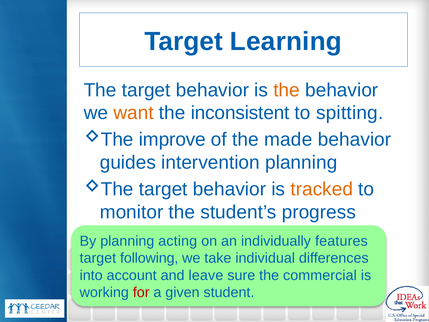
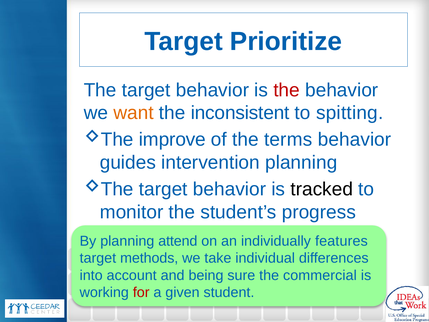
Learning: Learning -> Prioritize
the at (287, 90) colour: orange -> red
made: made -> terms
tracked colour: orange -> black
acting: acting -> attend
following: following -> methods
leave: leave -> being
